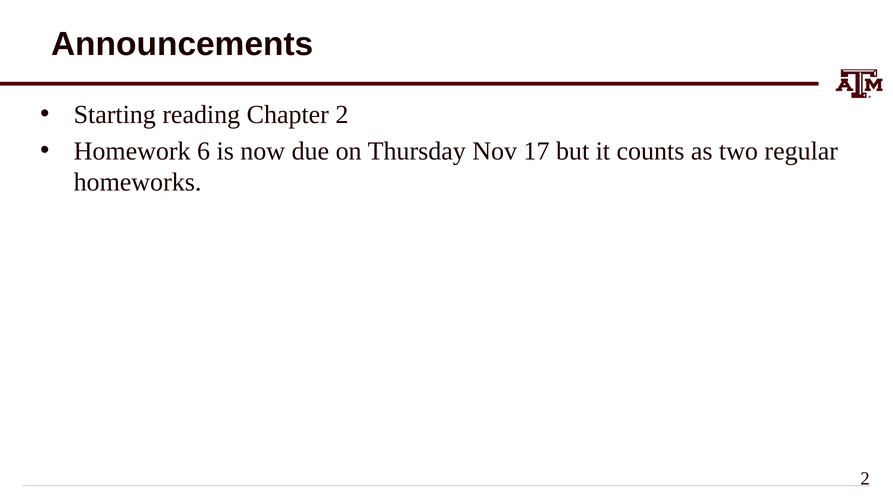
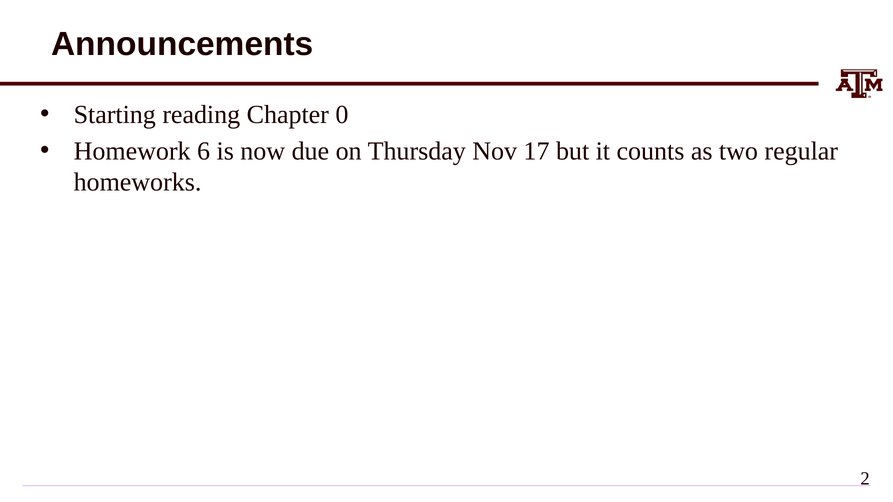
Chapter 2: 2 -> 0
